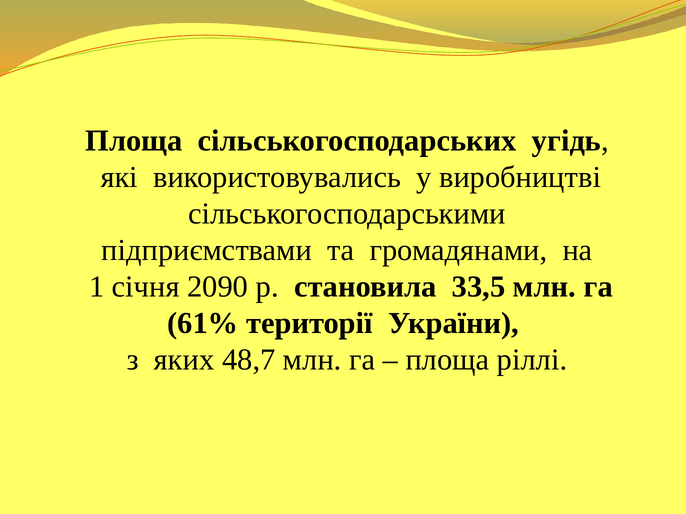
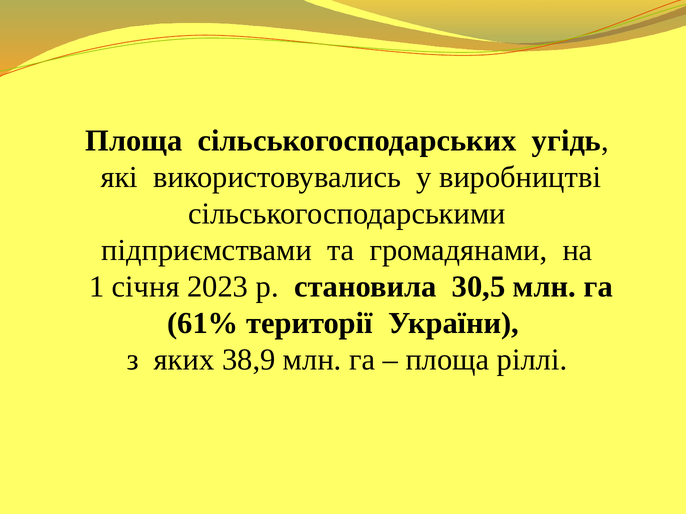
2090: 2090 -> 2023
33,5: 33,5 -> 30,5
48,7: 48,7 -> 38,9
